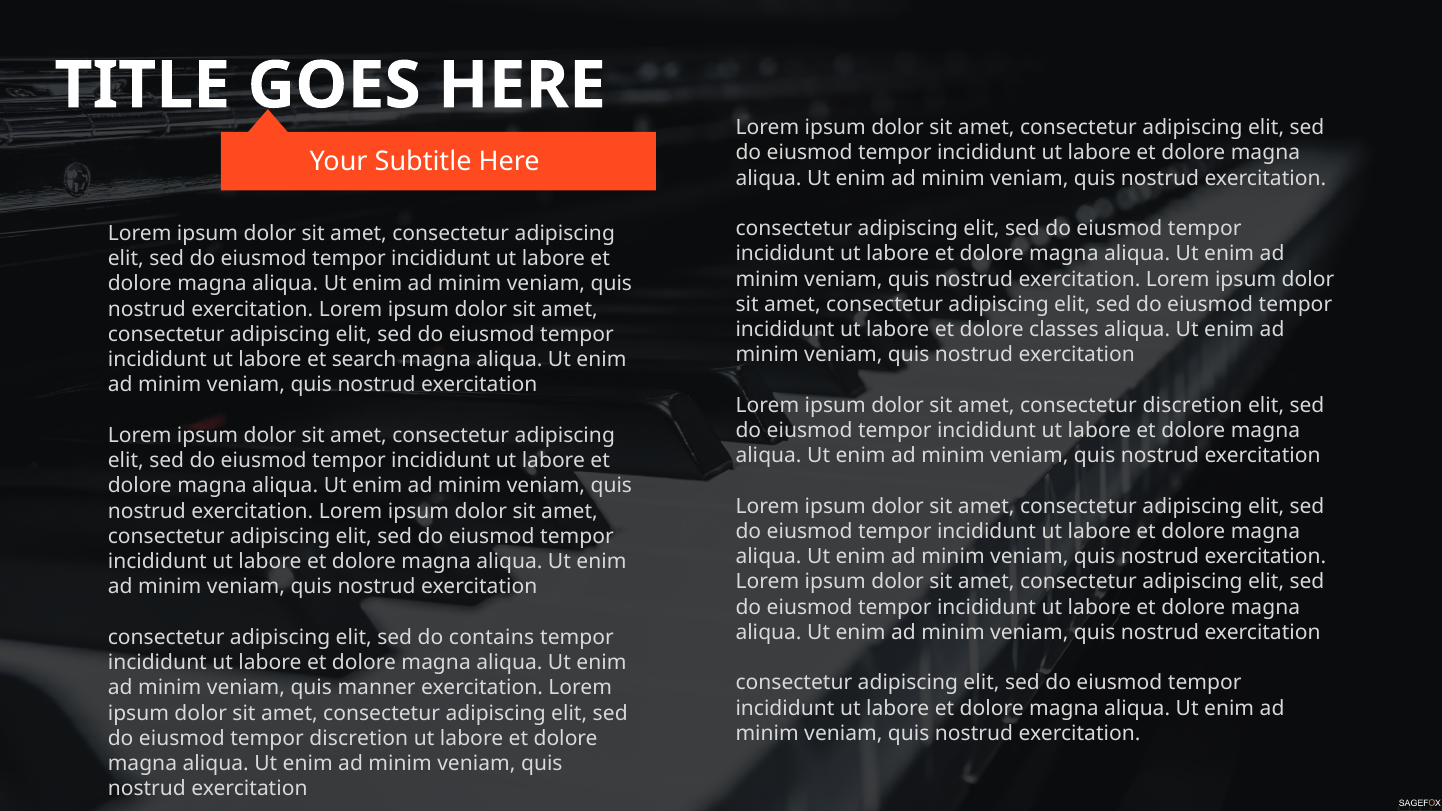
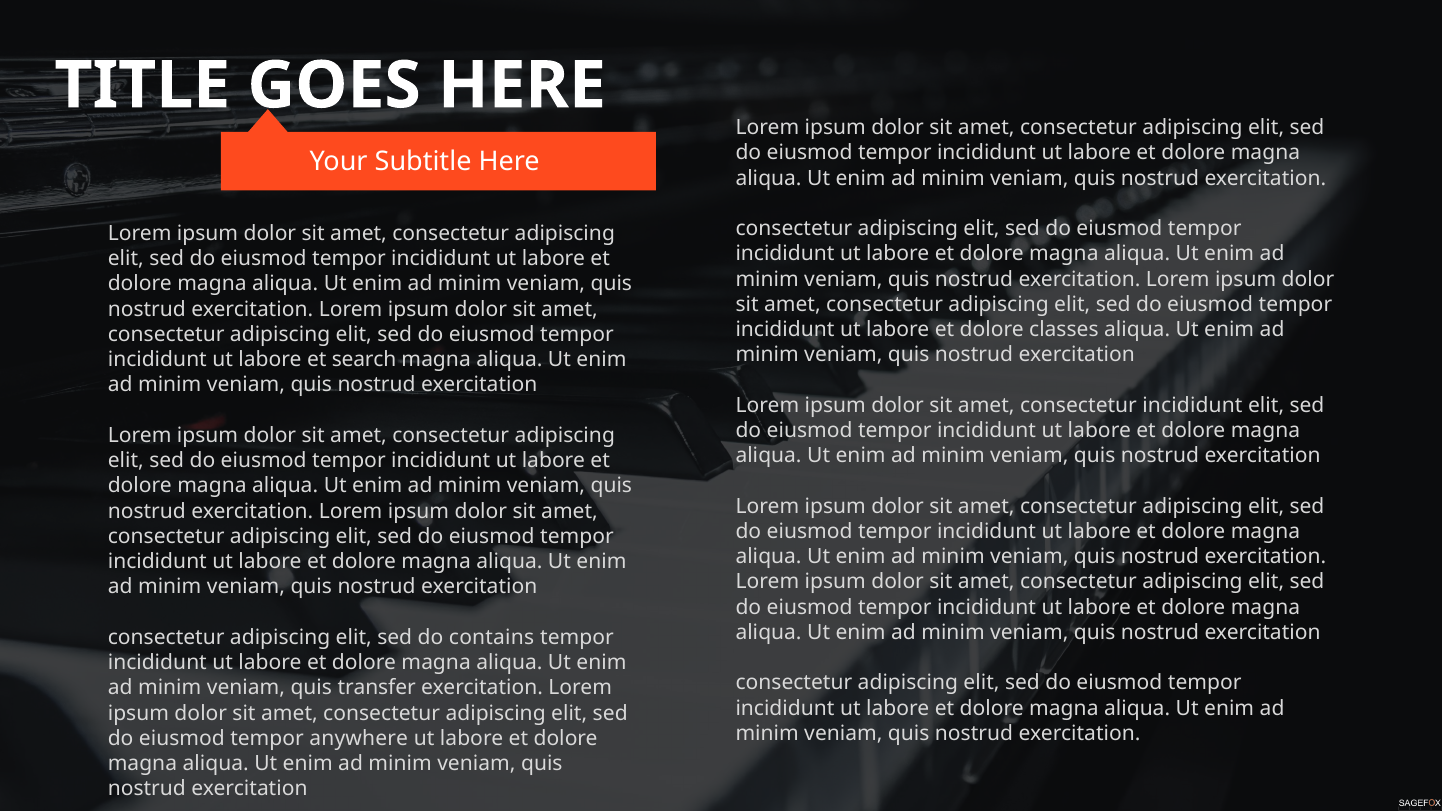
consectetur discretion: discretion -> incididunt
manner: manner -> transfer
tempor discretion: discretion -> anywhere
